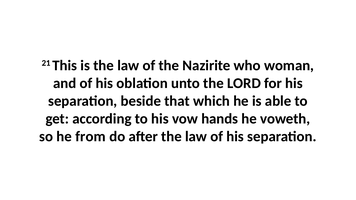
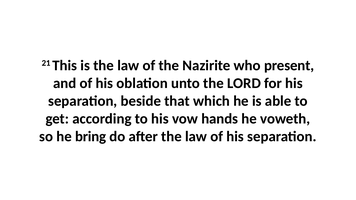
woman: woman -> present
from: from -> bring
